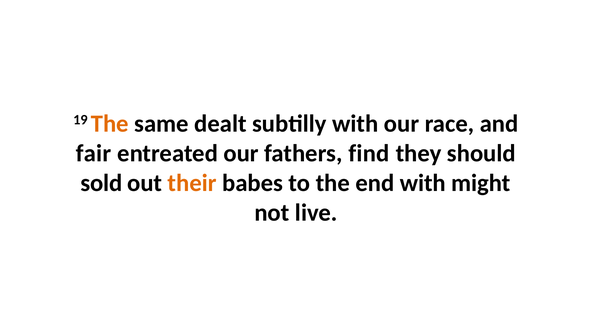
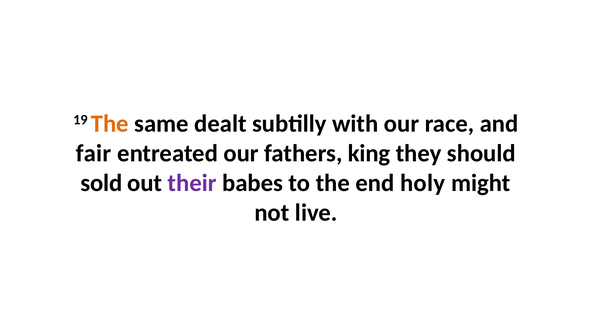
find: find -> king
their colour: orange -> purple
end with: with -> holy
